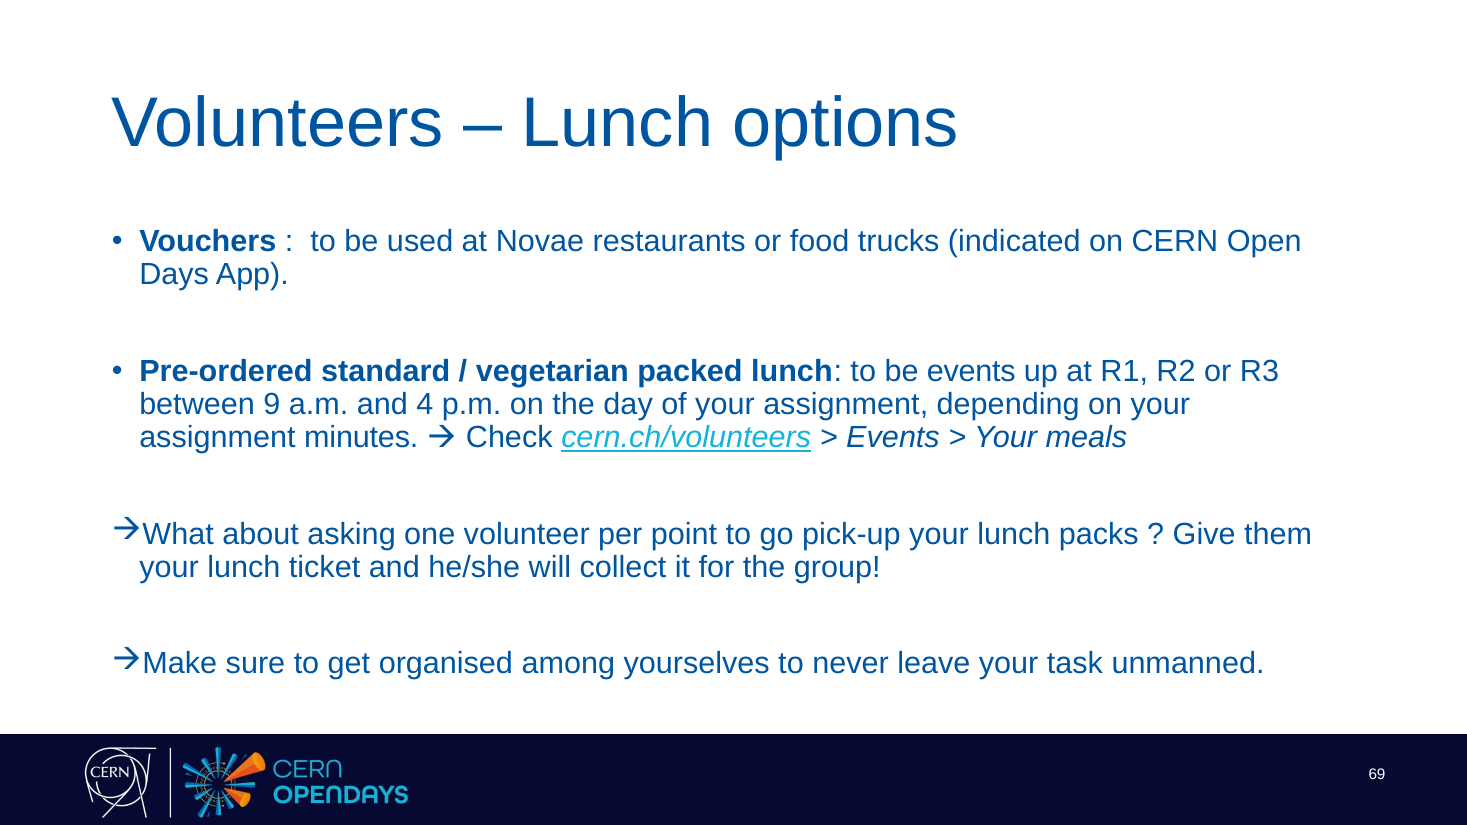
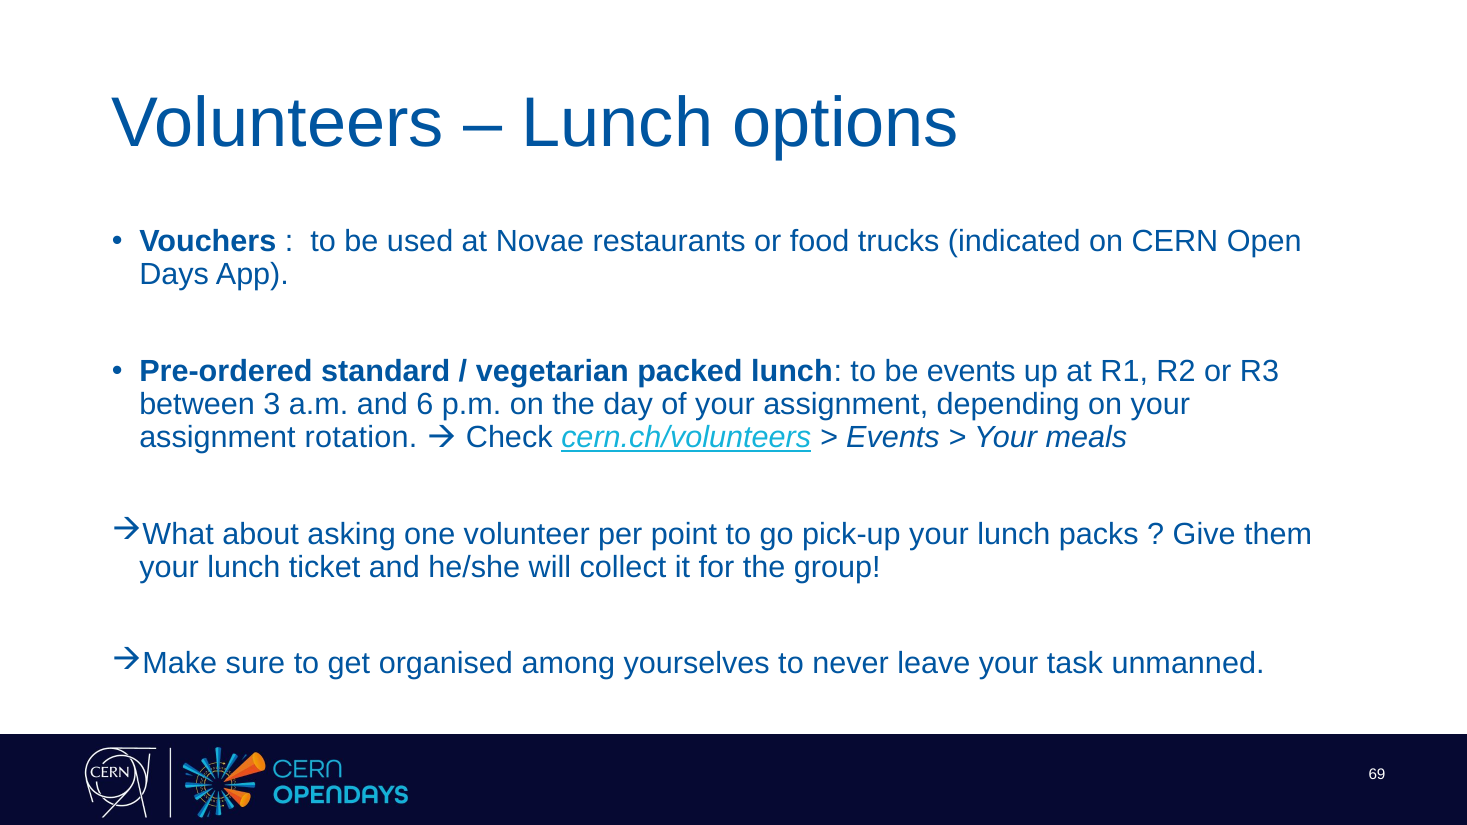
9: 9 -> 3
4: 4 -> 6
minutes: minutes -> rotation
